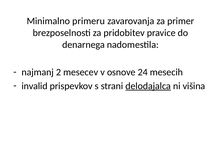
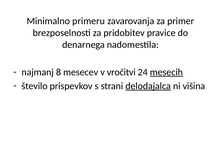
2: 2 -> 8
osnove: osnove -> vročitvi
mesecih underline: none -> present
invalid: invalid -> število
